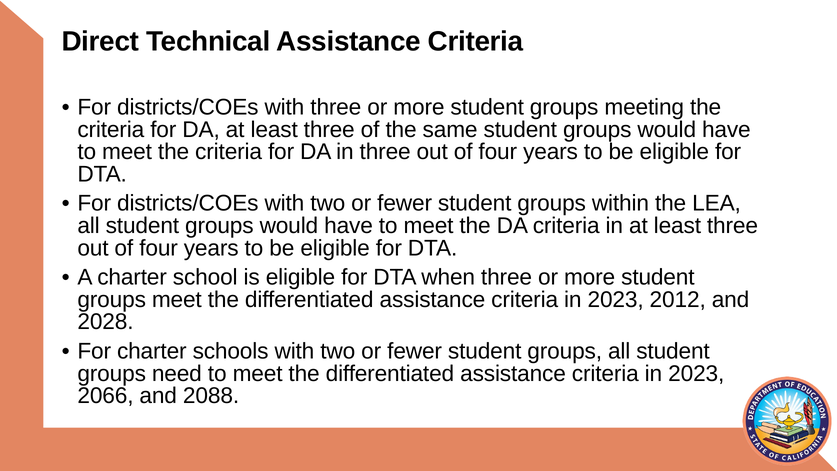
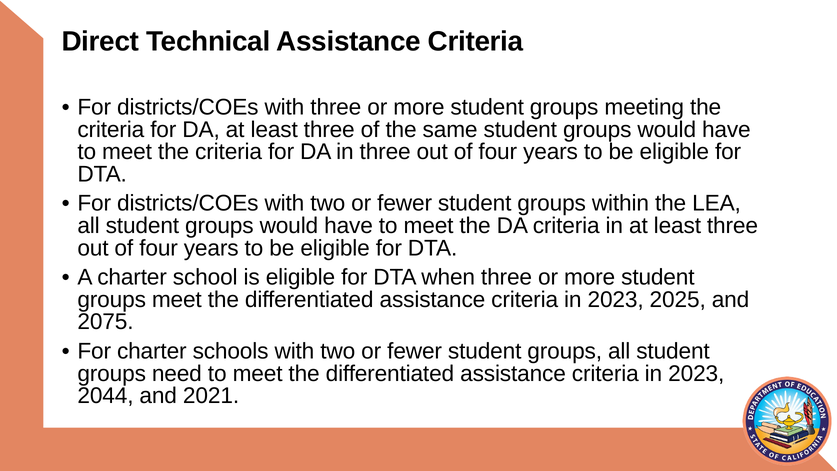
2012: 2012 -> 2025
2028: 2028 -> 2075
2066: 2066 -> 2044
2088: 2088 -> 2021
